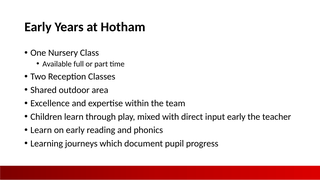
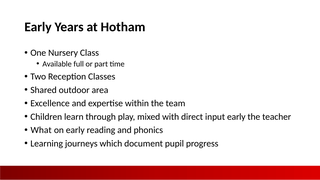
Learn at (41, 130): Learn -> What
